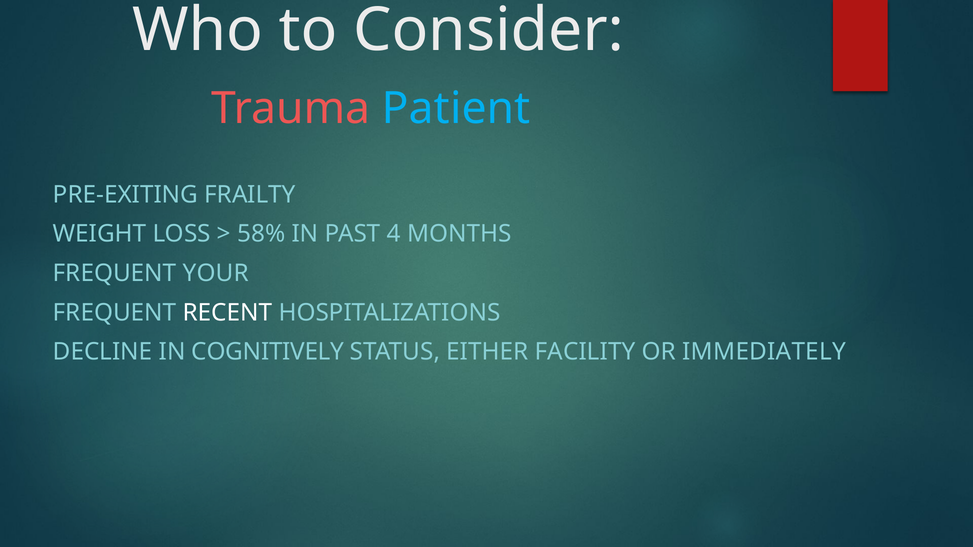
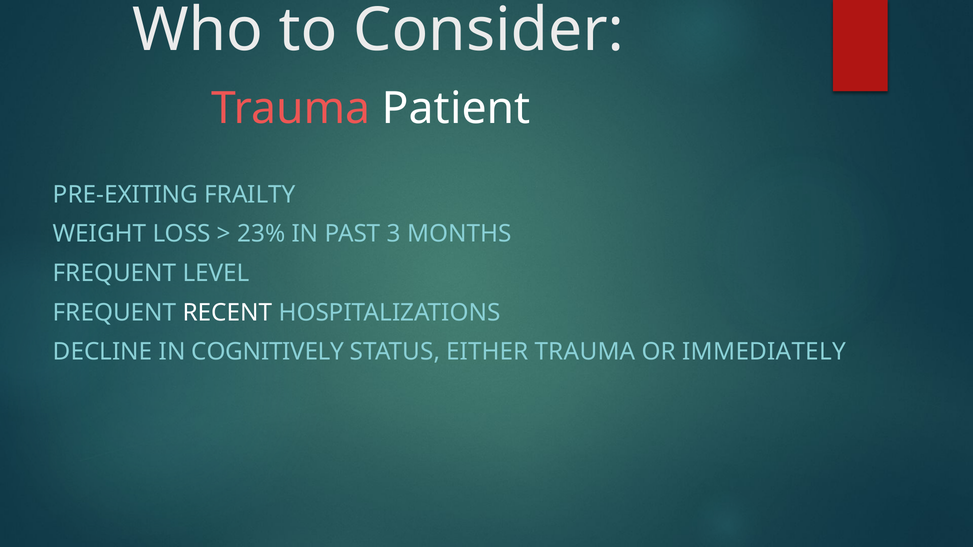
Patient colour: light blue -> white
58%: 58% -> 23%
4: 4 -> 3
YOUR: YOUR -> LEVEL
EITHER FACILITY: FACILITY -> TRAUMA
